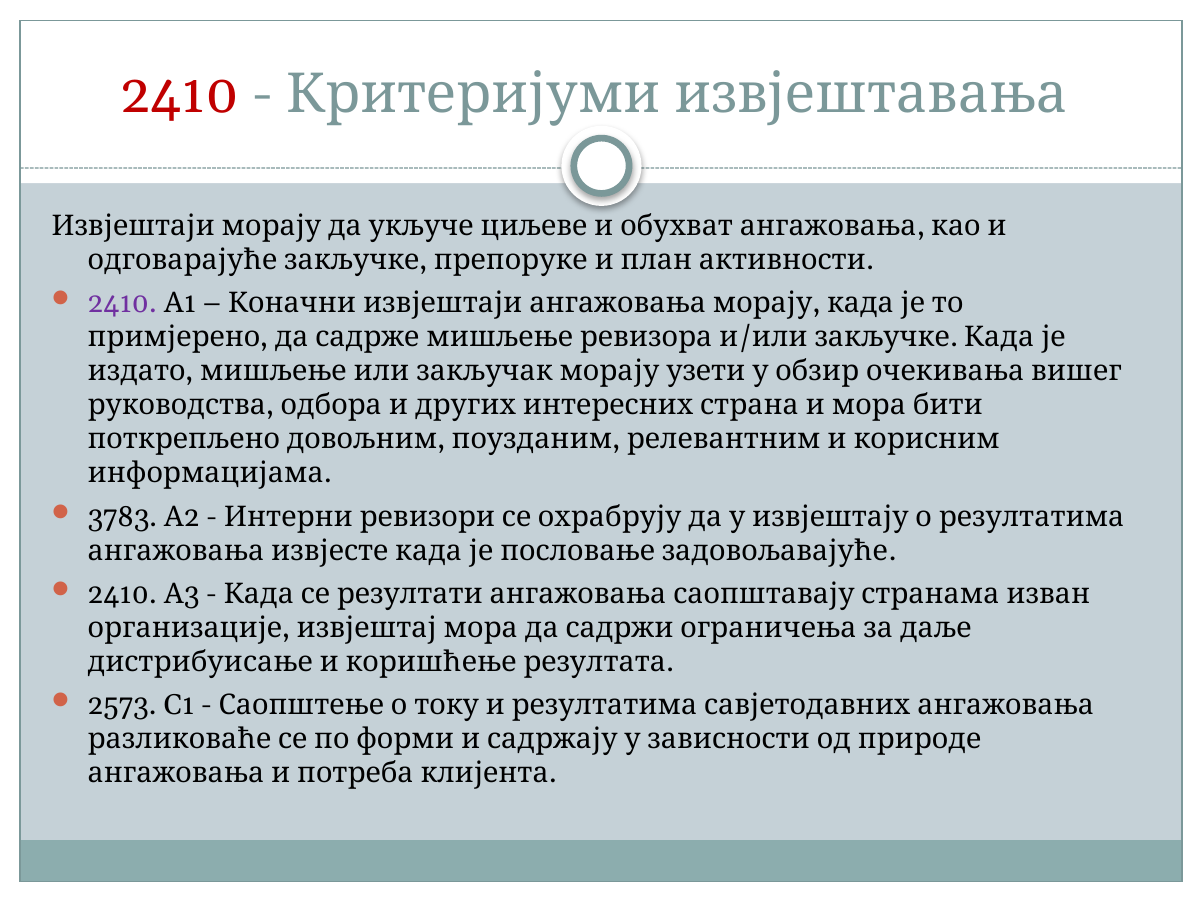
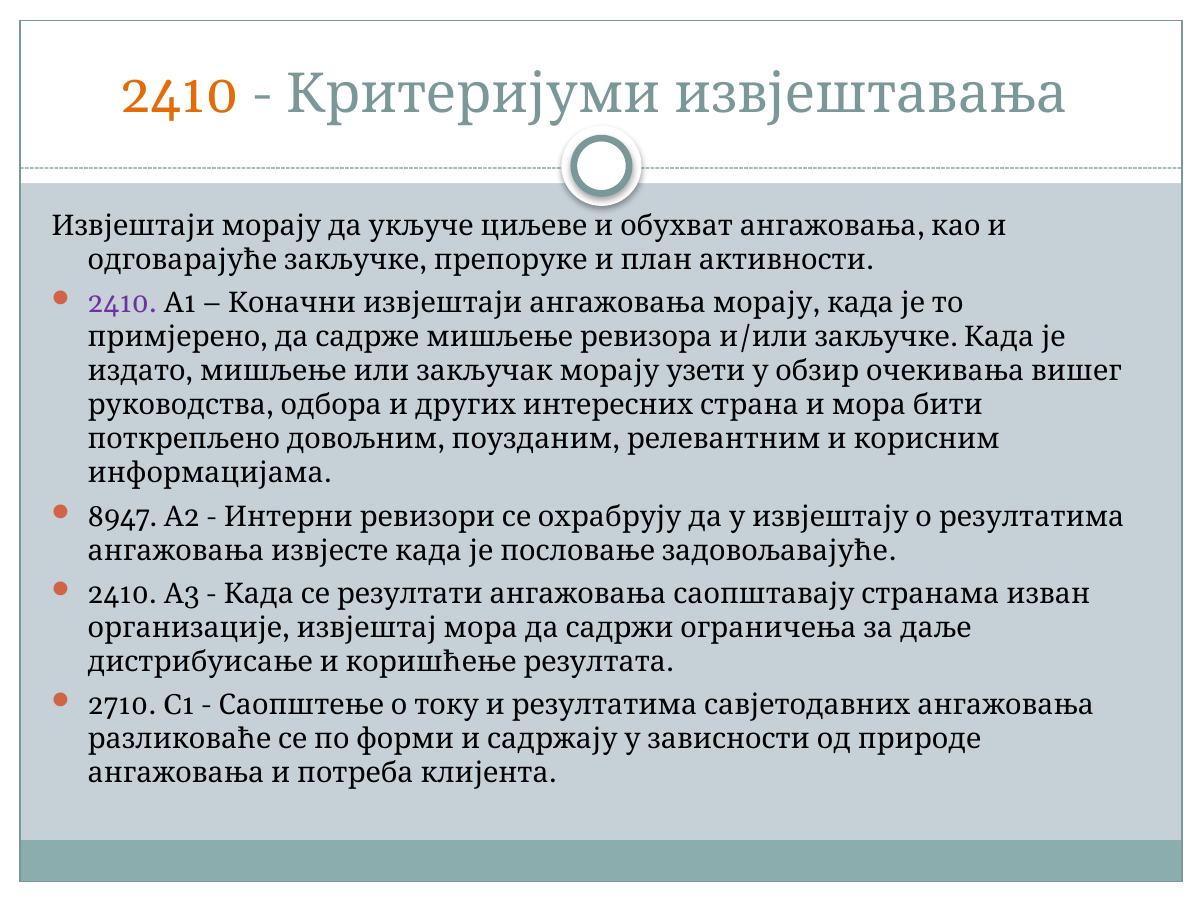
2410 at (180, 95) colour: red -> orange
3783: 3783 -> 8947
2573: 2573 -> 2710
